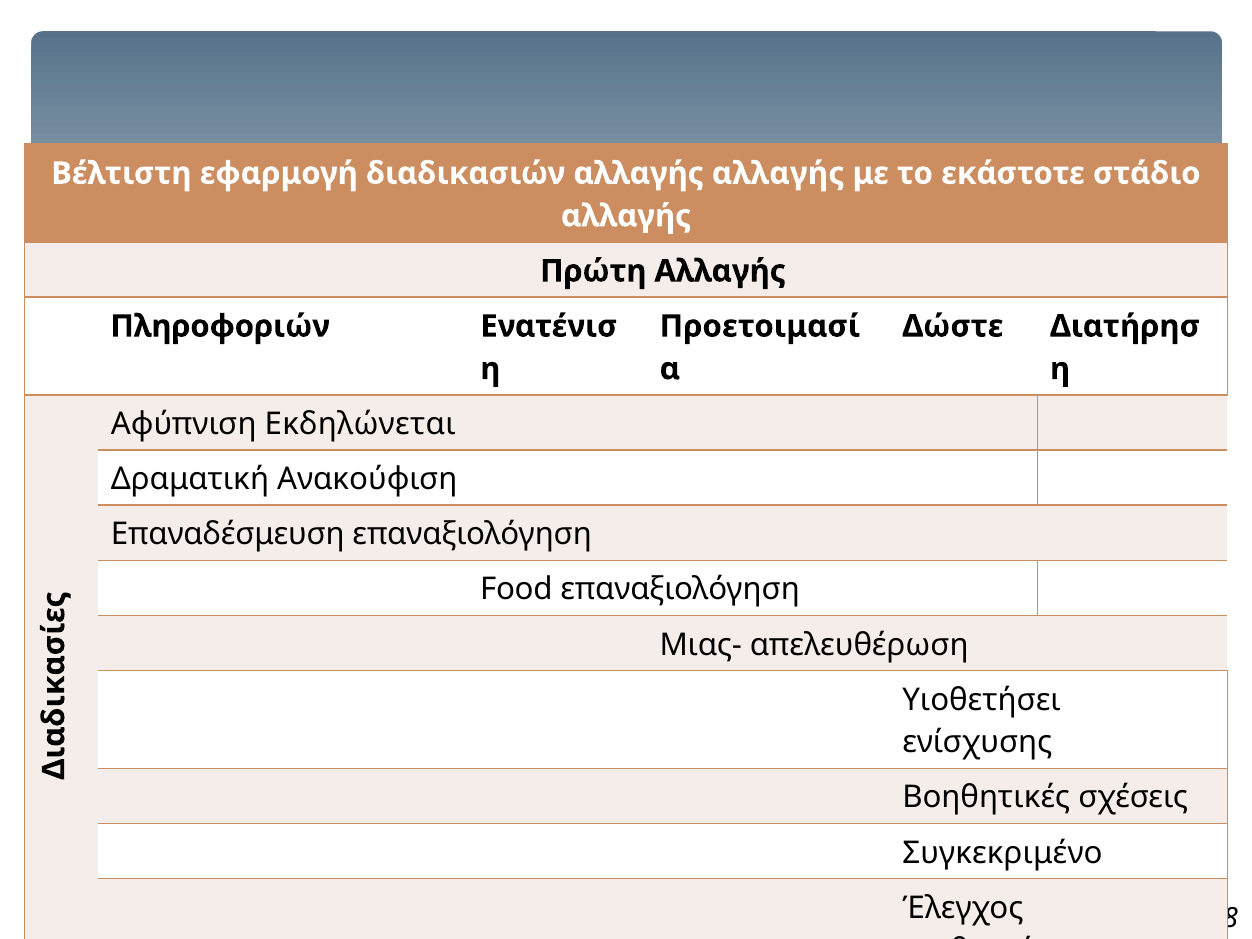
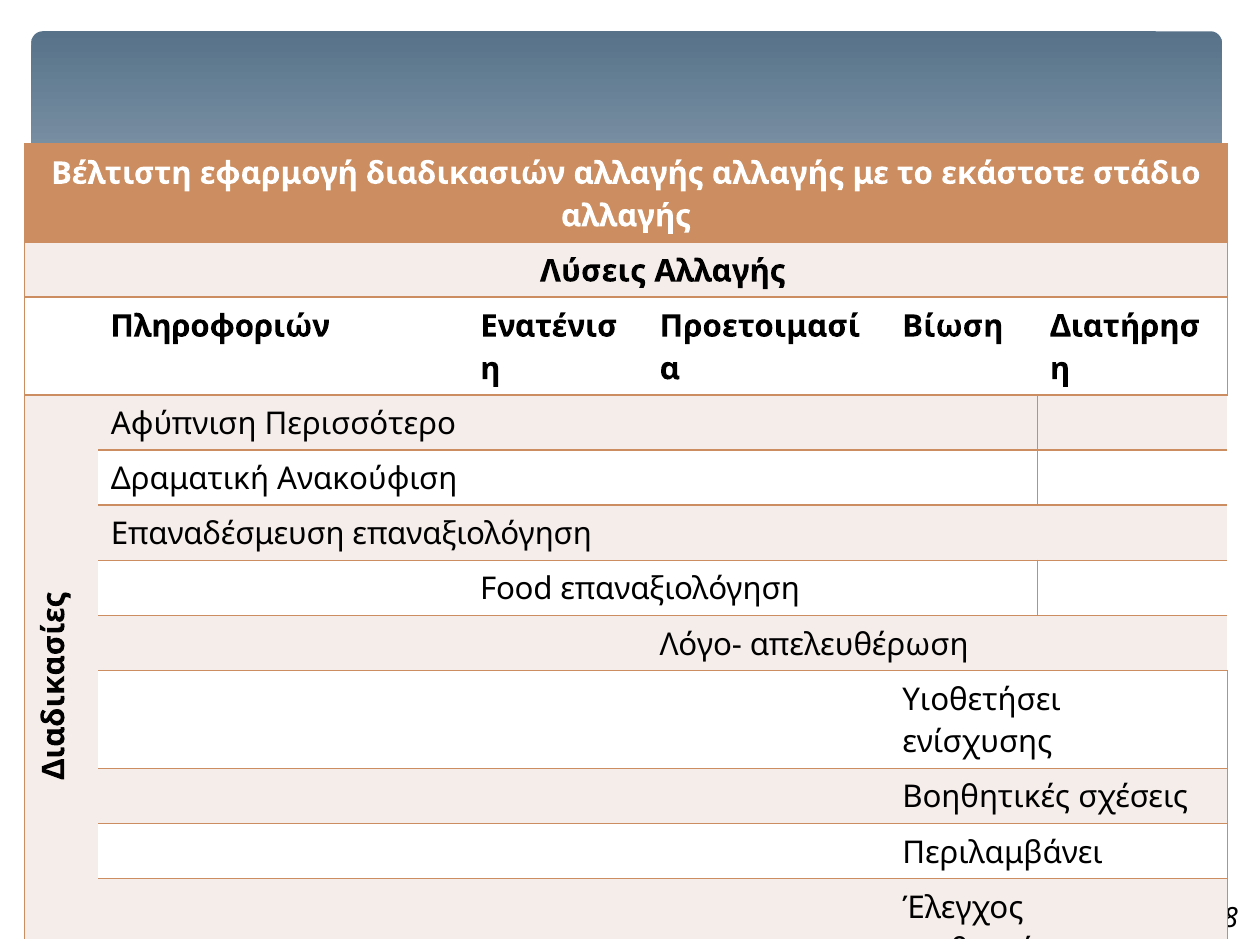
Πρώτη: Πρώτη -> Λύσεις
Δώστε: Δώστε -> Βίωση
Εκδηλώνεται: Εκδηλώνεται -> Περισσότερο
Μιας-: Μιας- -> Λόγο-
Συγκεκριμένο: Συγκεκριμένο -> Περιλαμβάνει
